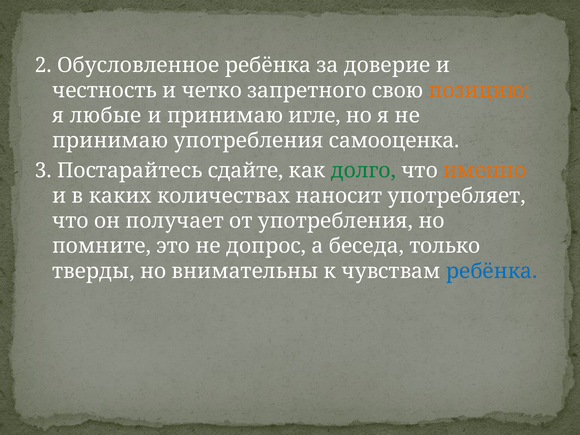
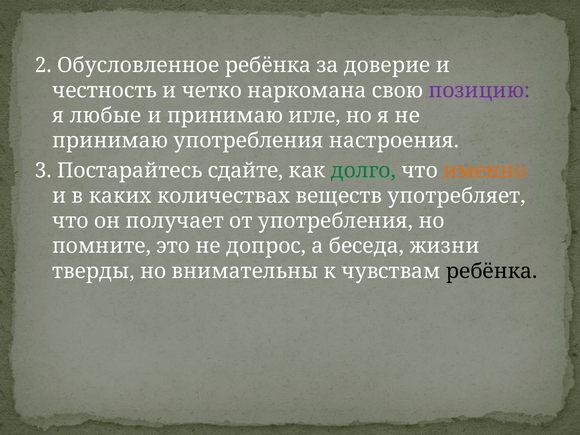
запретного: запретного -> наркомана
позицию colour: orange -> purple
самооценка: самооценка -> настроения
наносит: наносит -> веществ
только: только -> жизни
ребёнка at (492, 271) colour: blue -> black
